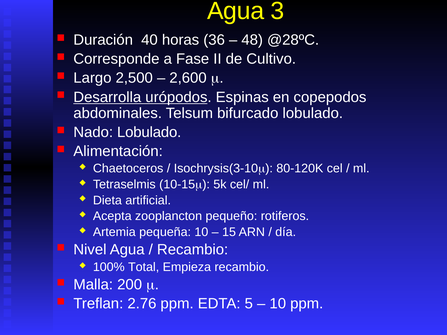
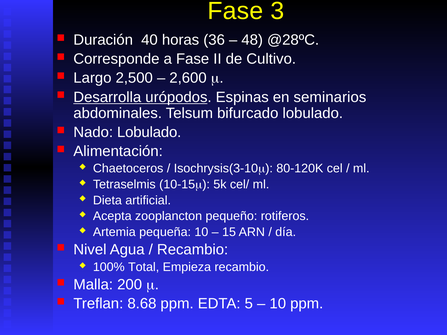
Agua at (236, 11): Agua -> Fase
copepodos: copepodos -> seminarios
2.76: 2.76 -> 8.68
